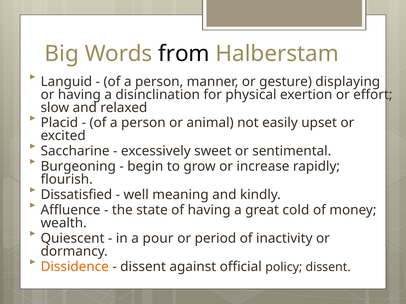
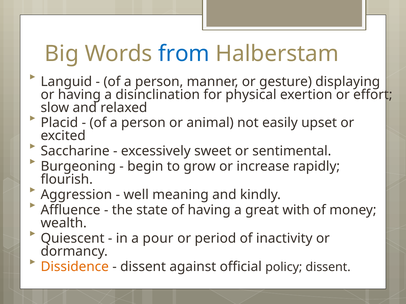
from colour: black -> blue
Dissatisfied: Dissatisfied -> Aggression
cold: cold -> with
